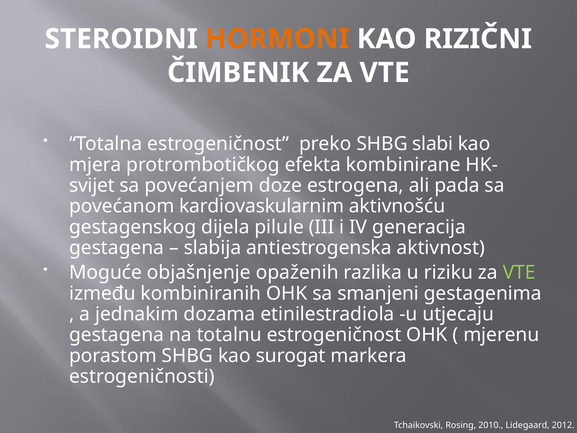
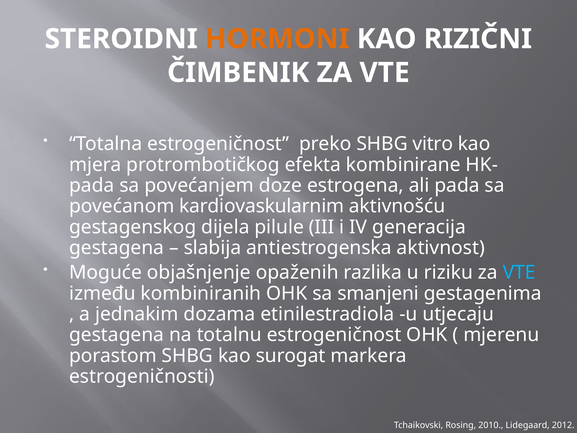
slabi: slabi -> vitro
svijet at (92, 185): svijet -> pada
VTE at (519, 272) colour: light green -> light blue
